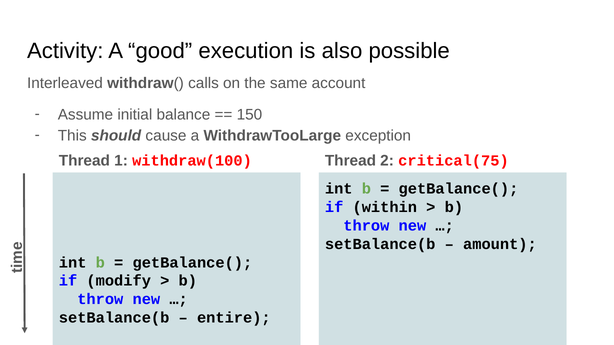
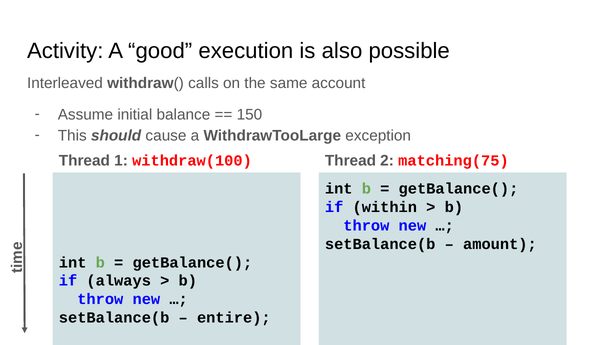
critical(75: critical(75 -> matching(75
modify: modify -> always
